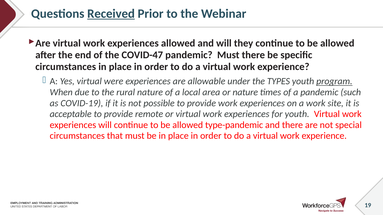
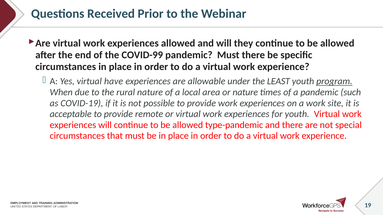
Received underline: present -> none
COVID-47: COVID-47 -> COVID-99
were: were -> have
TYPES: TYPES -> LEAST
